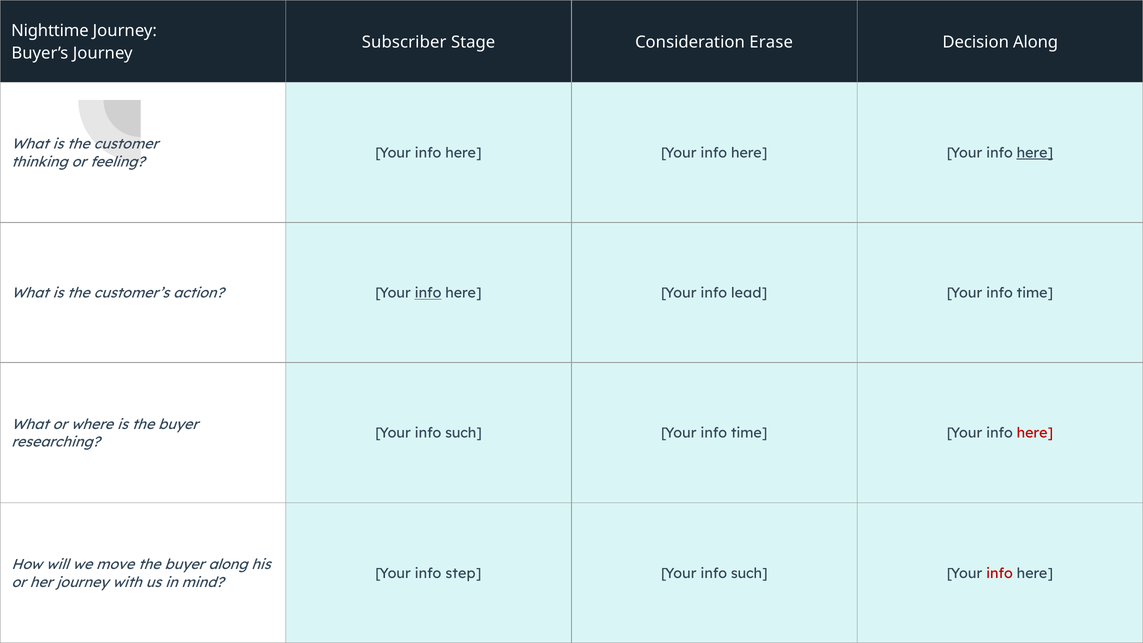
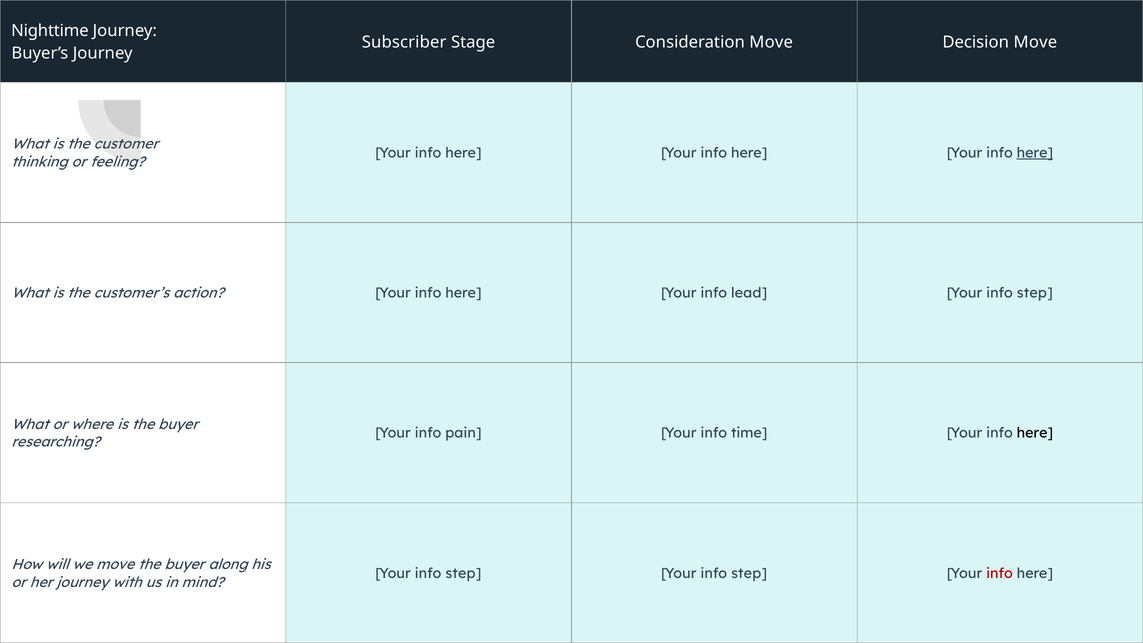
Consideration Erase: Erase -> Move
Decision Along: Along -> Move
info at (428, 293) underline: present -> none
time at (1035, 293): time -> step
such at (464, 433): such -> pain
here at (1035, 433) colour: red -> black
such at (749, 573): such -> step
